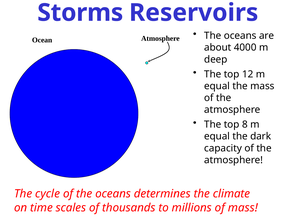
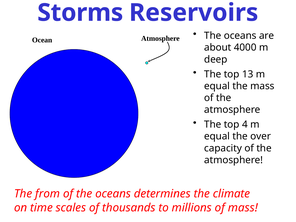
12: 12 -> 13
8: 8 -> 4
dark: dark -> over
cycle: cycle -> from
